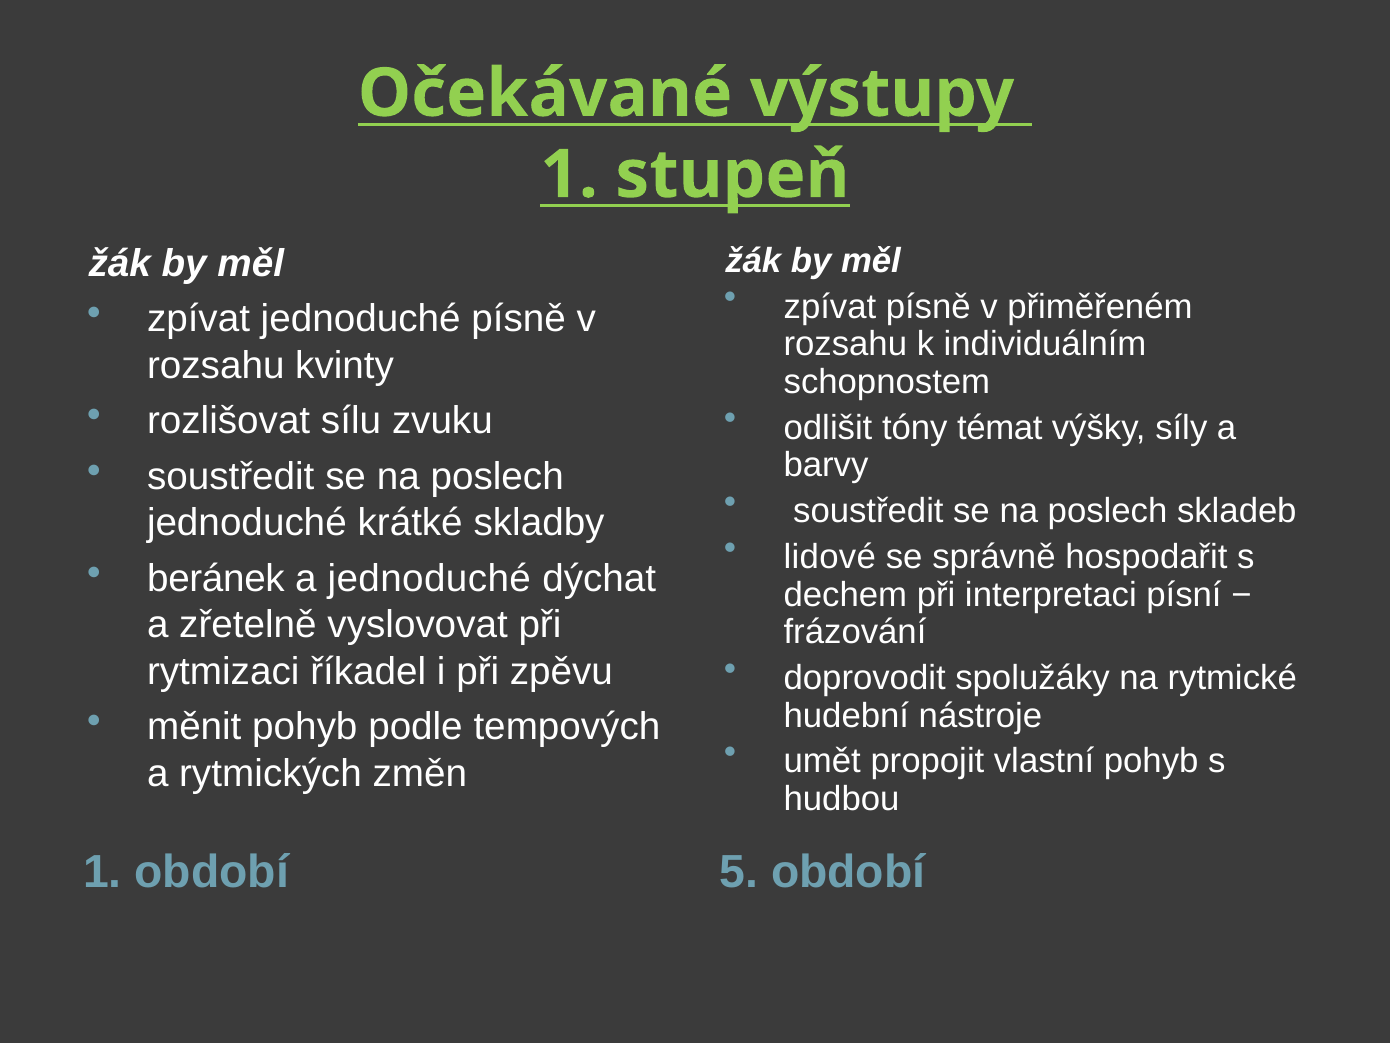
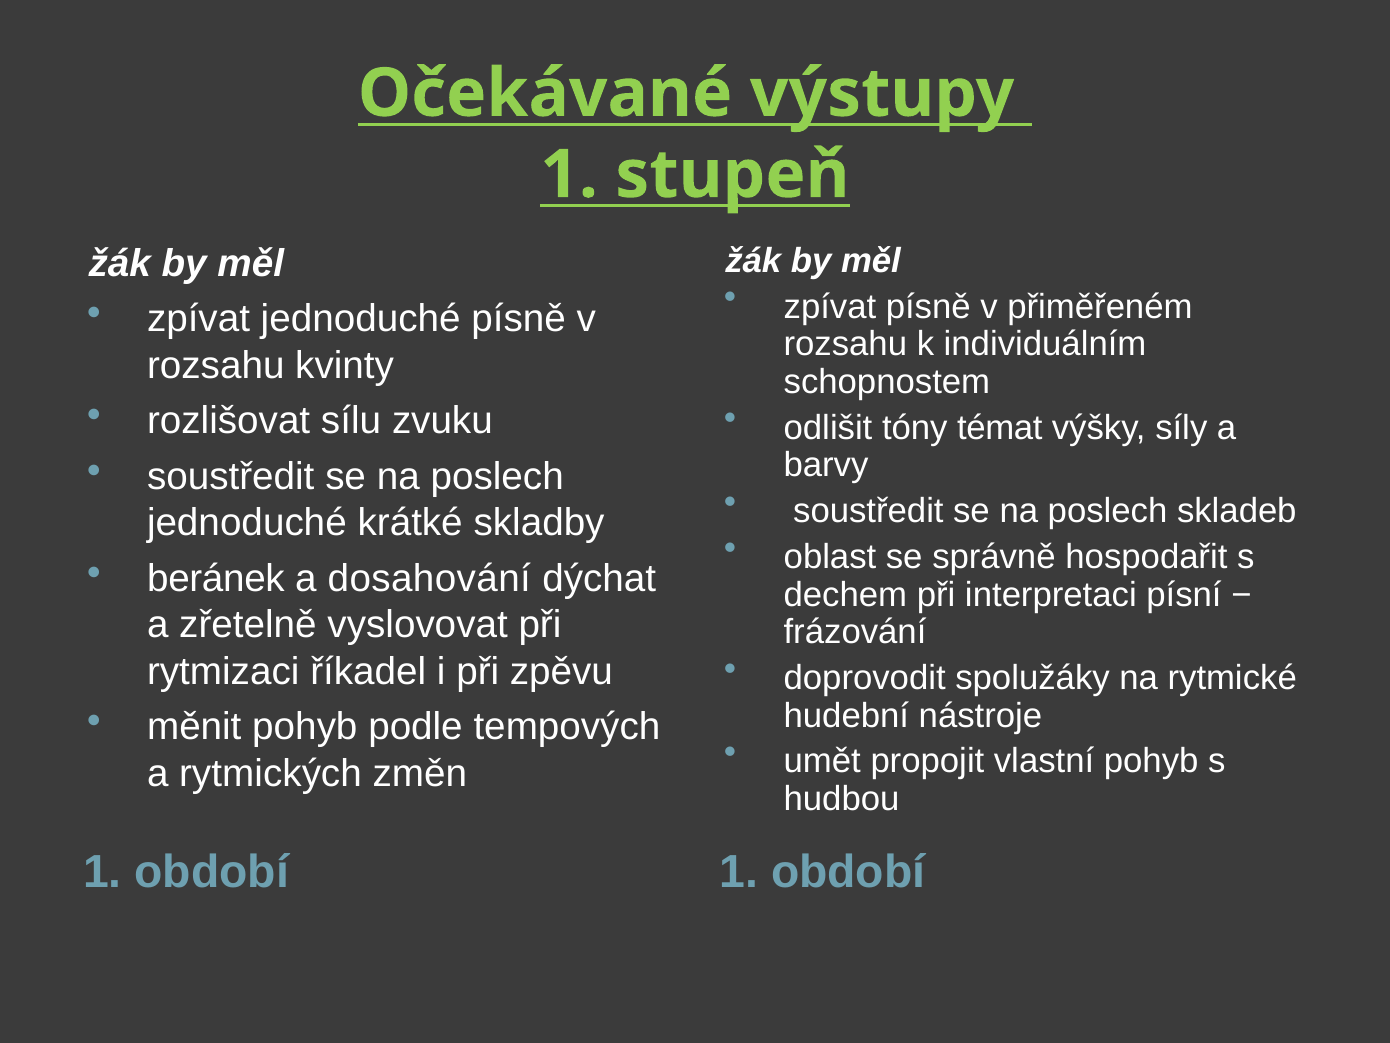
lidové: lidové -> oblast
a jednoduché: jednoduché -> dosahování
období 5: 5 -> 1
